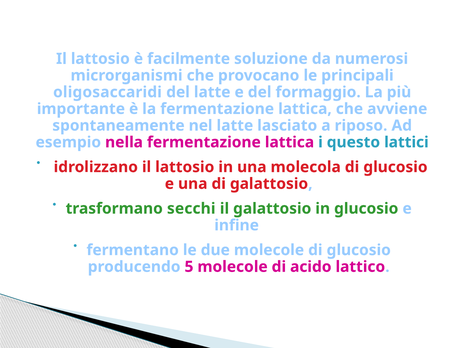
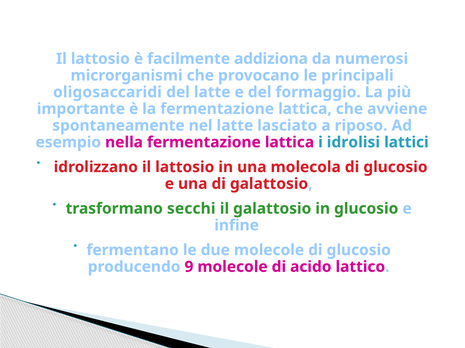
soluzione: soluzione -> addiziona
questo: questo -> idrolisi
5: 5 -> 9
